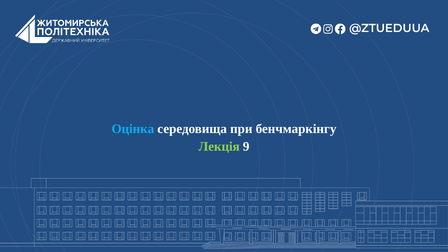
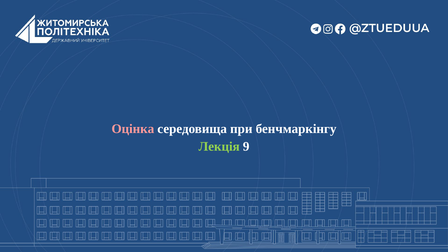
Оцінка colour: light blue -> pink
